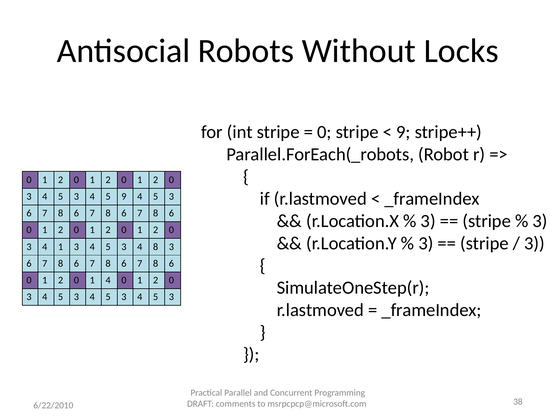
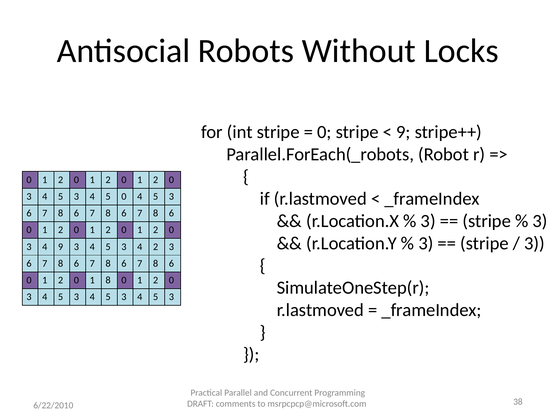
5 9: 9 -> 0
4 1: 1 -> 9
4 8: 8 -> 2
1 4: 4 -> 8
